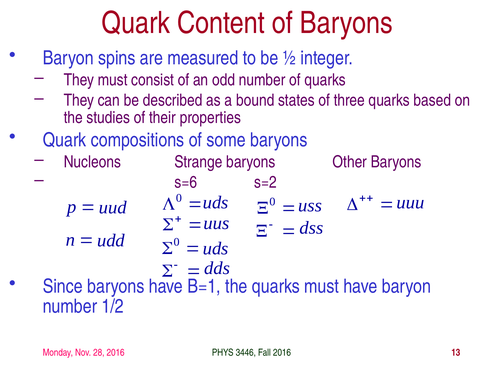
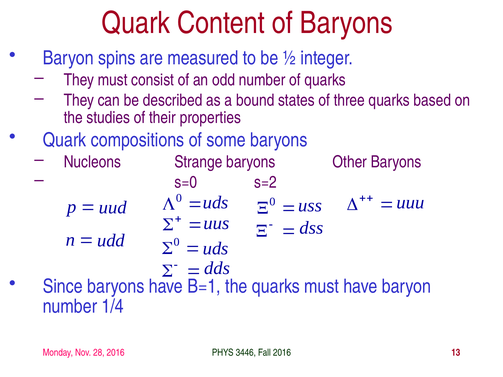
s=6: s=6 -> s=0
1/2: 1/2 -> 1/4
